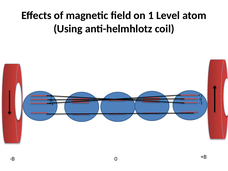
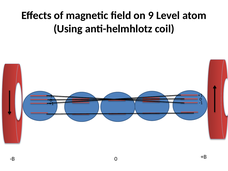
1: 1 -> 9
